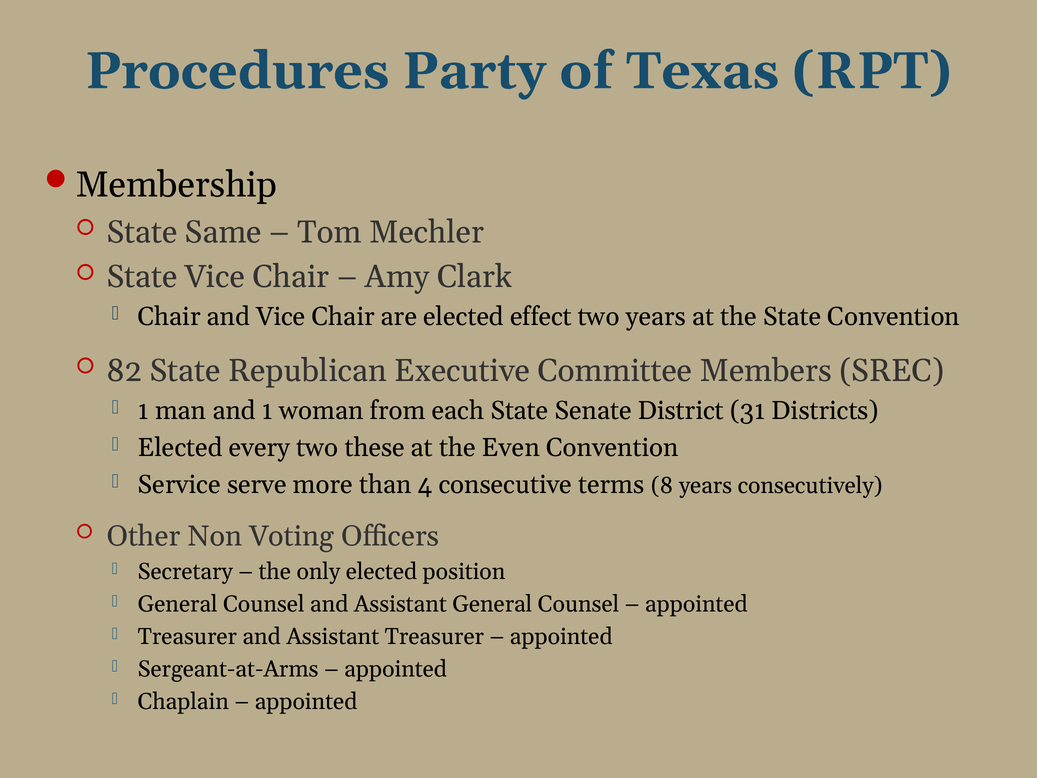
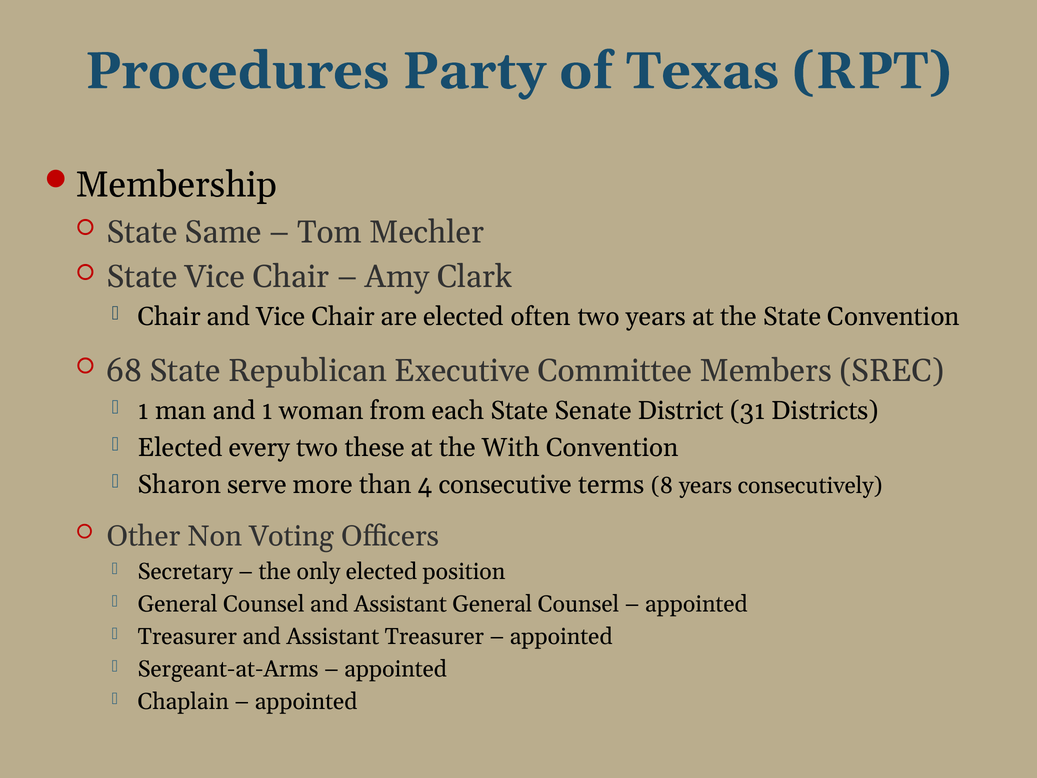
effect: effect -> often
82: 82 -> 68
Even: Even -> With
Service: Service -> Sharon
